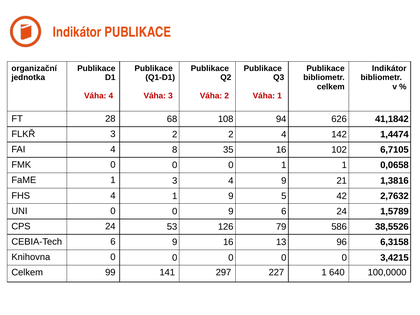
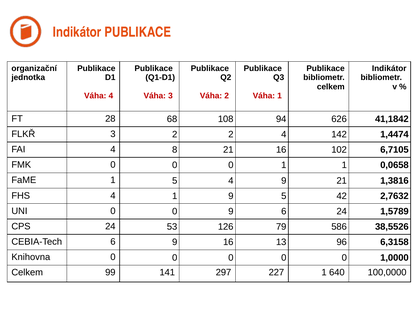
8 35: 35 -> 21
1 3: 3 -> 5
3,4215: 3,4215 -> 1,0000
